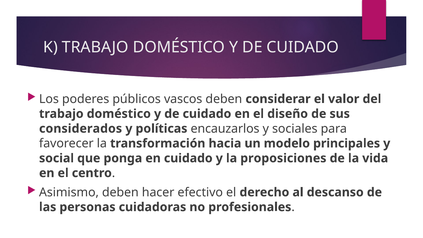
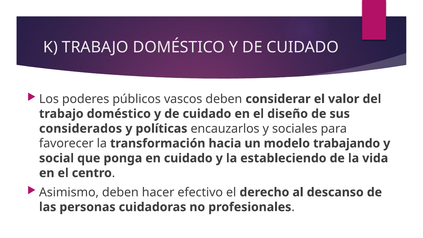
principales: principales -> trabajando
proposiciones: proposiciones -> estableciendo
